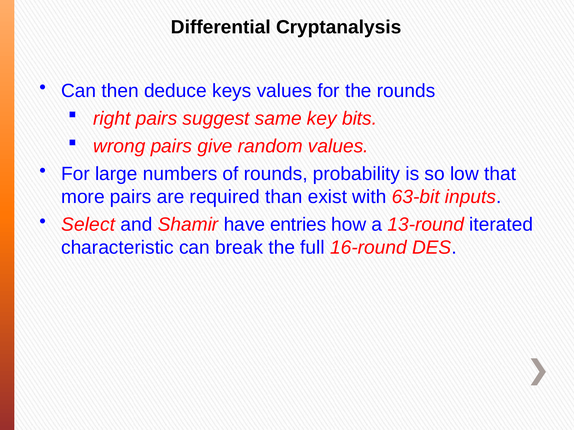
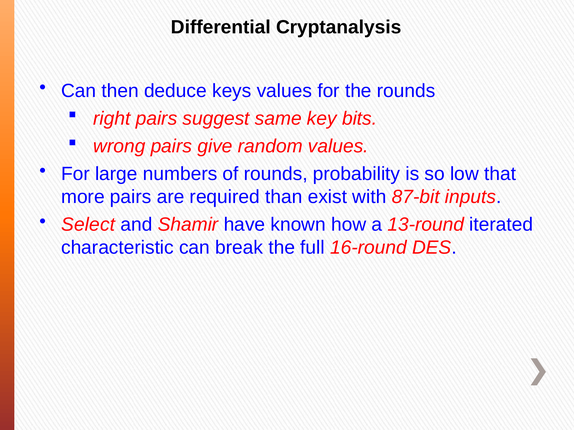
63-bit: 63-bit -> 87-bit
entries: entries -> known
